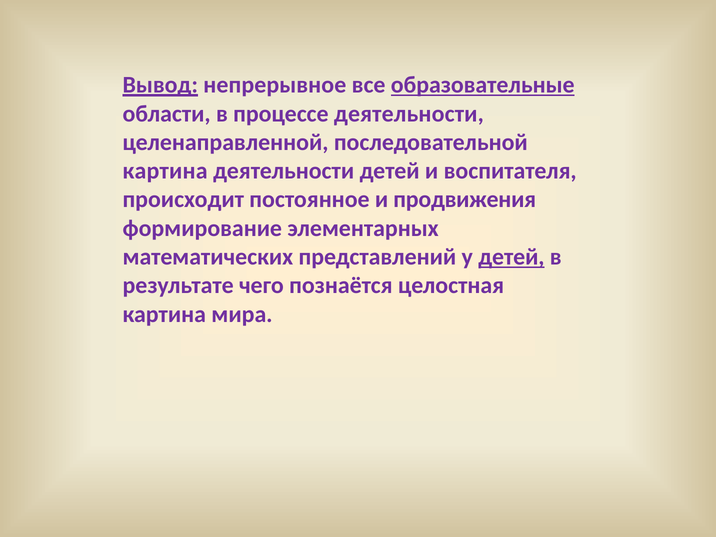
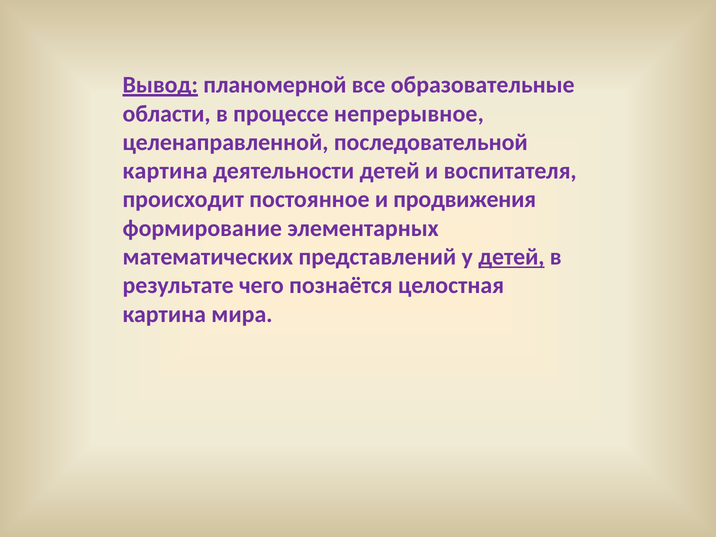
непрерывное: непрерывное -> планомерной
образовательные underline: present -> none
процессе деятельности: деятельности -> непрерывное
